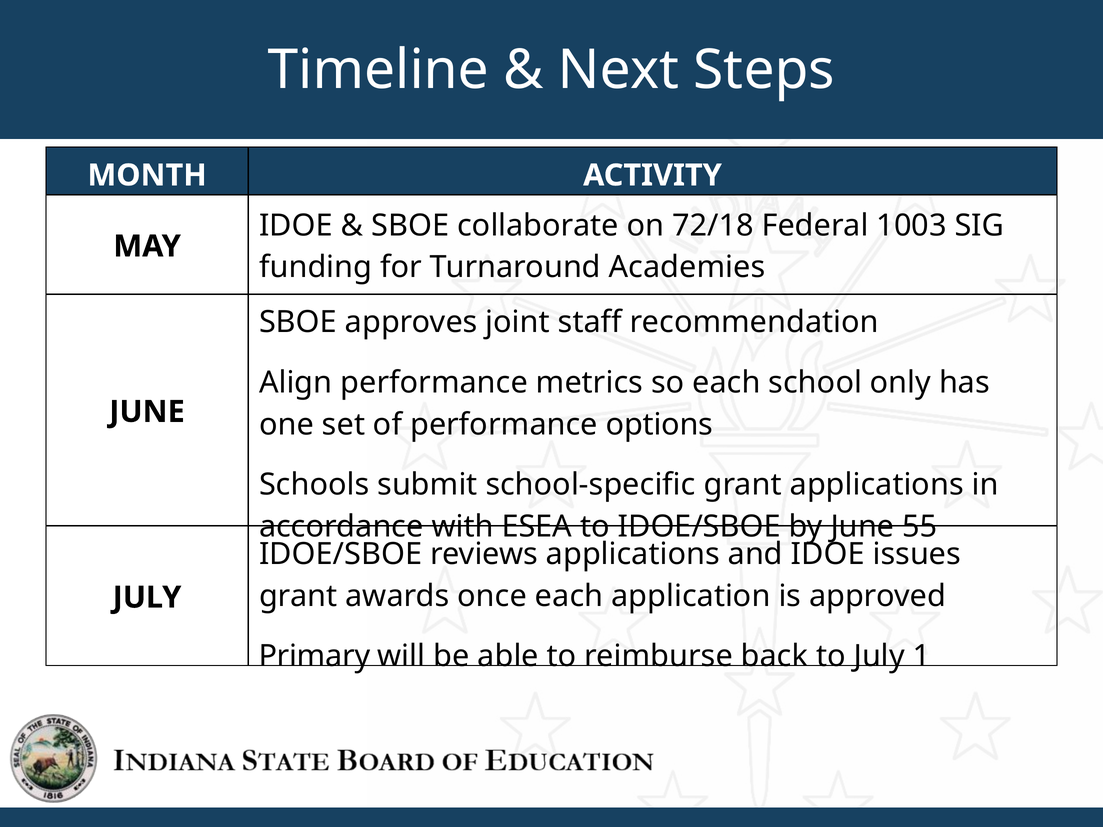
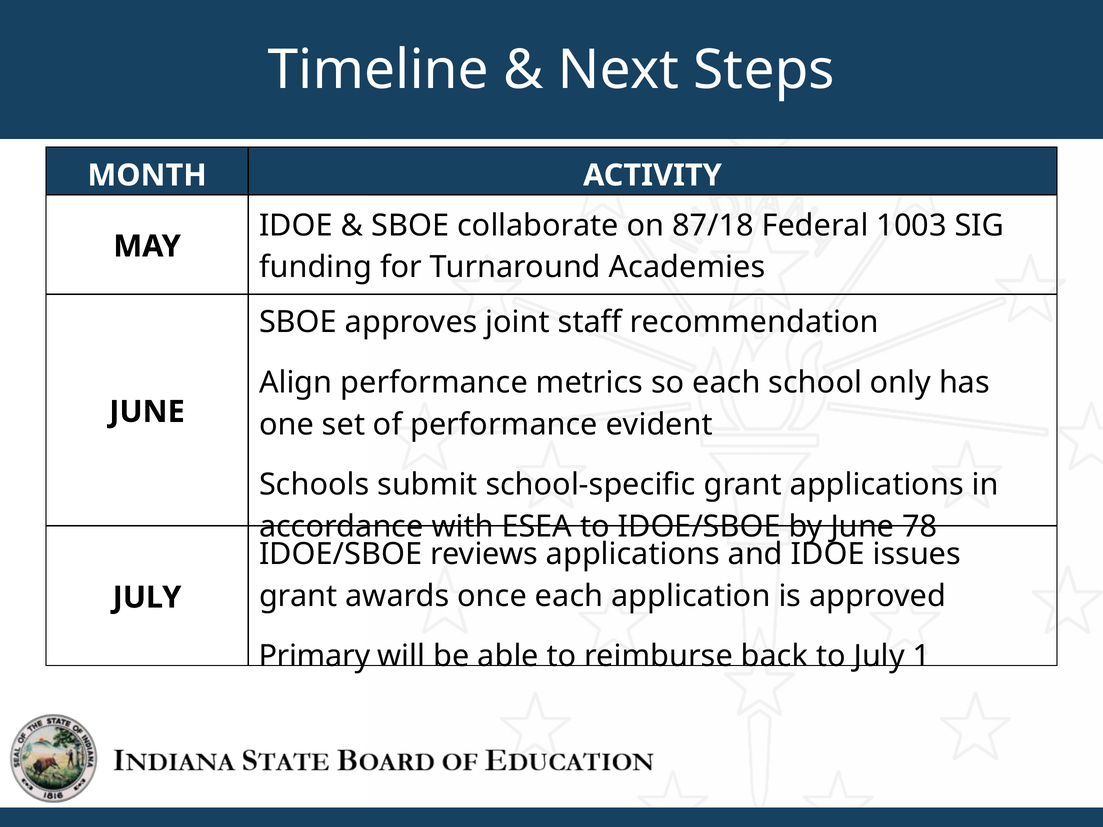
72/18: 72/18 -> 87/18
options: options -> evident
55: 55 -> 78
